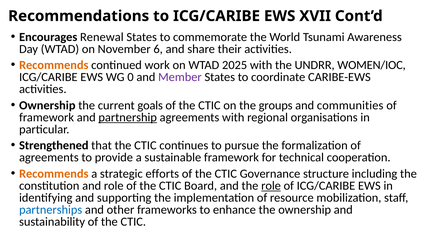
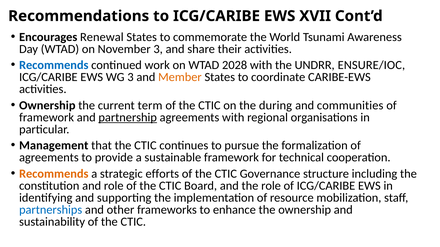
November 6: 6 -> 3
Recommends at (54, 65) colour: orange -> blue
2025: 2025 -> 2028
WOMEN/IOC: WOMEN/IOC -> ENSURE/IOC
WG 0: 0 -> 3
Member colour: purple -> orange
goals: goals -> term
groups: groups -> during
Strengthened: Strengthened -> Management
role at (271, 186) underline: present -> none
